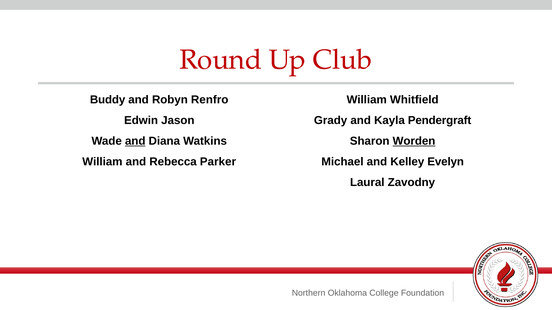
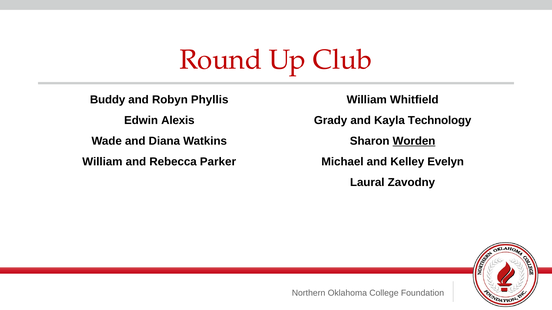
Renfro: Renfro -> Phyllis
Jason: Jason -> Alexis
Pendergraft: Pendergraft -> Technology
and at (135, 141) underline: present -> none
